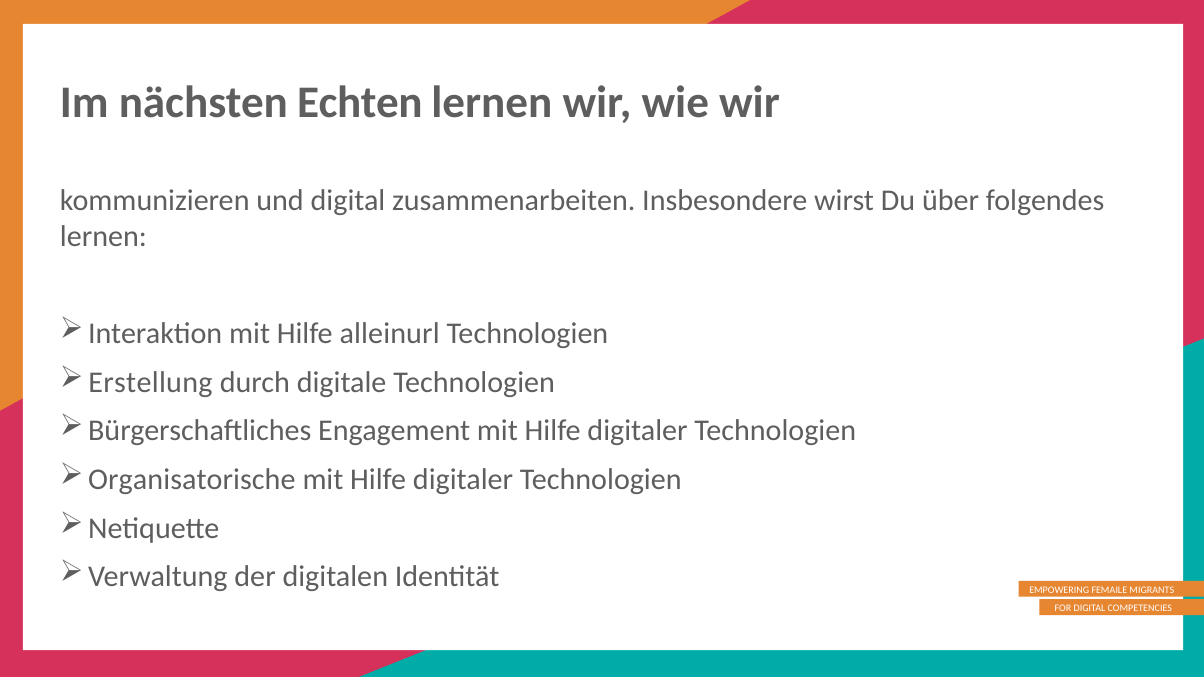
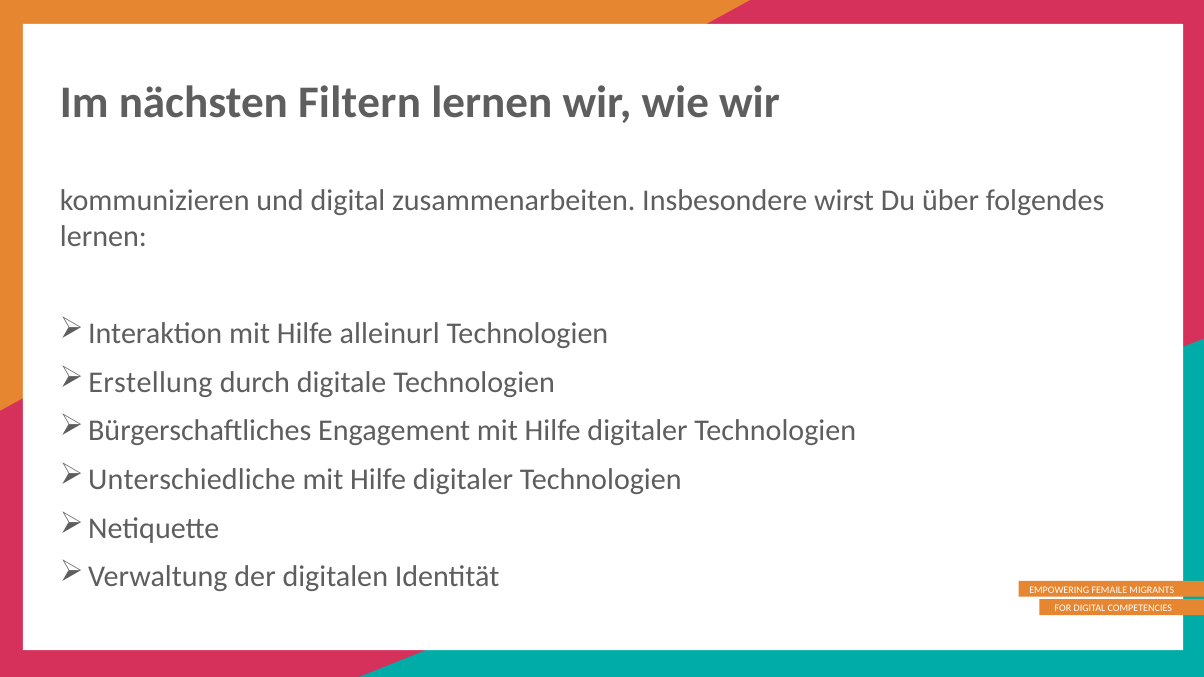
Echten: Echten -> Filtern
Organisatorische: Organisatorische -> Unterschiedliche
